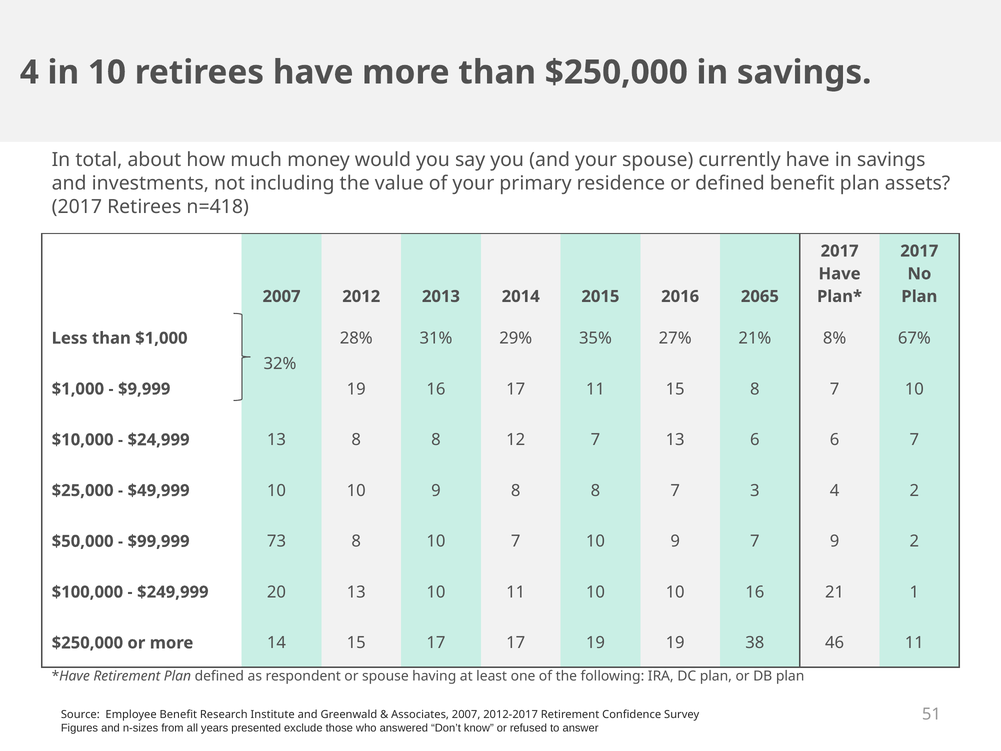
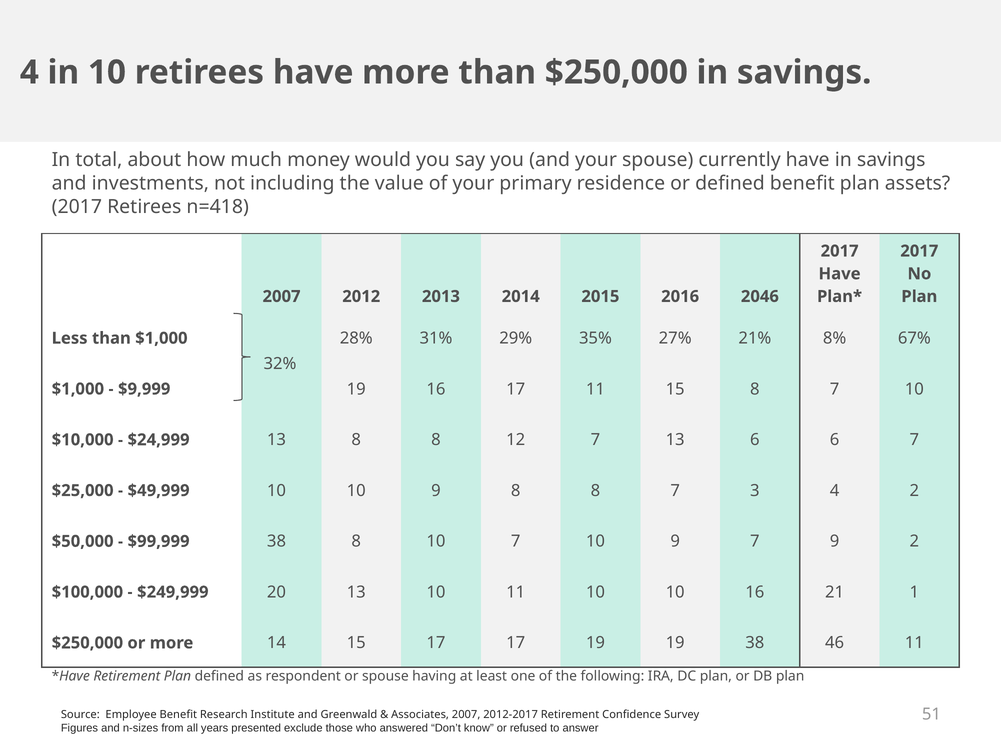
2065: 2065 -> 2046
$99,999 73: 73 -> 38
